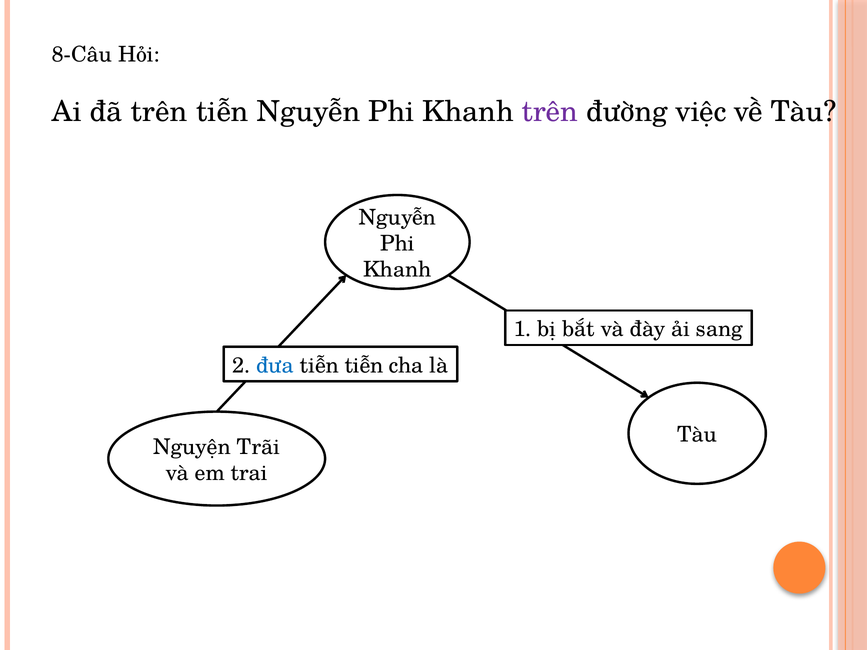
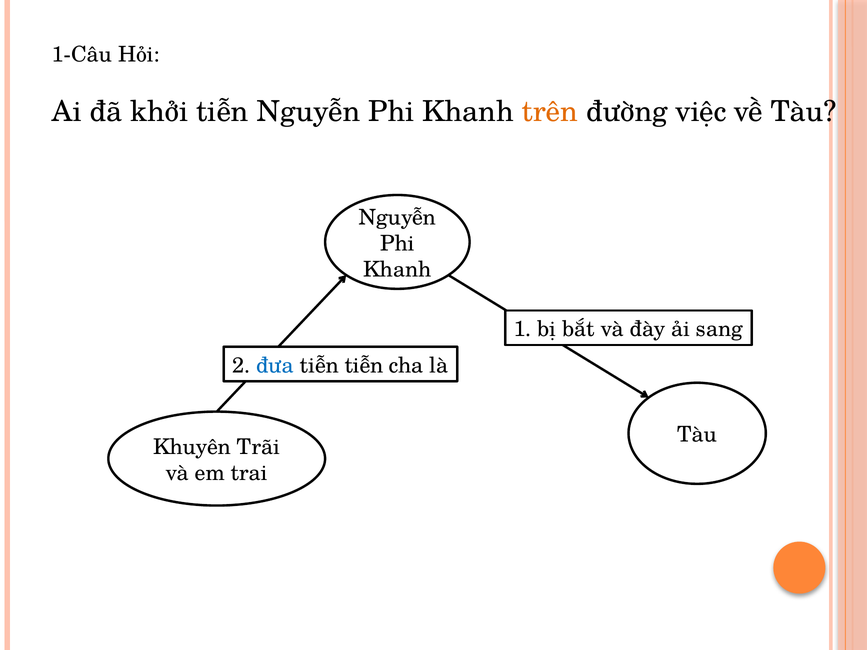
8-Câu: 8-Câu -> 1-Câu
đã trên: trên -> khởi
trên at (550, 112) colour: purple -> orange
Nguyện: Nguyện -> Khuyên
